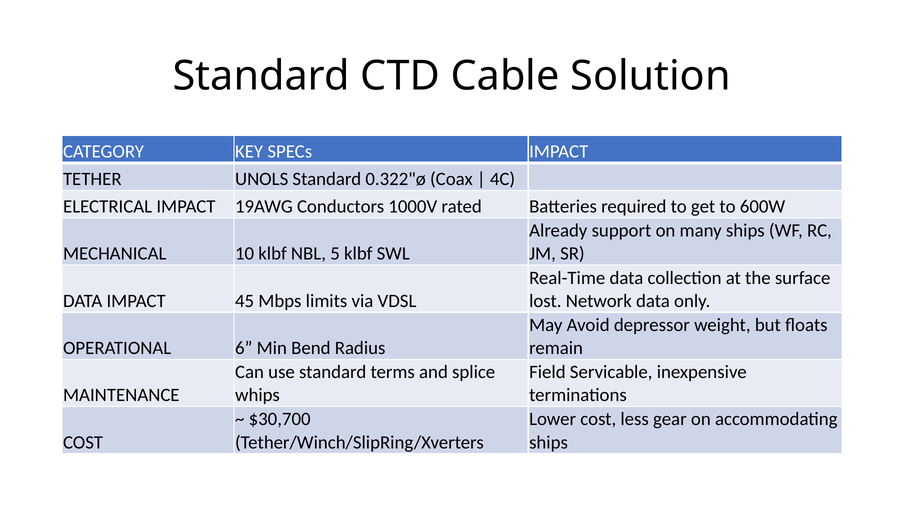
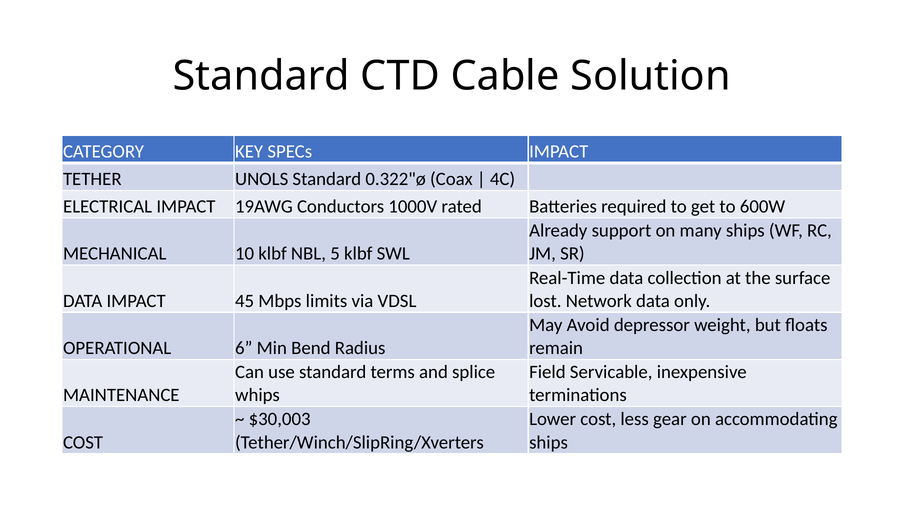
$30,700: $30,700 -> $30,003
